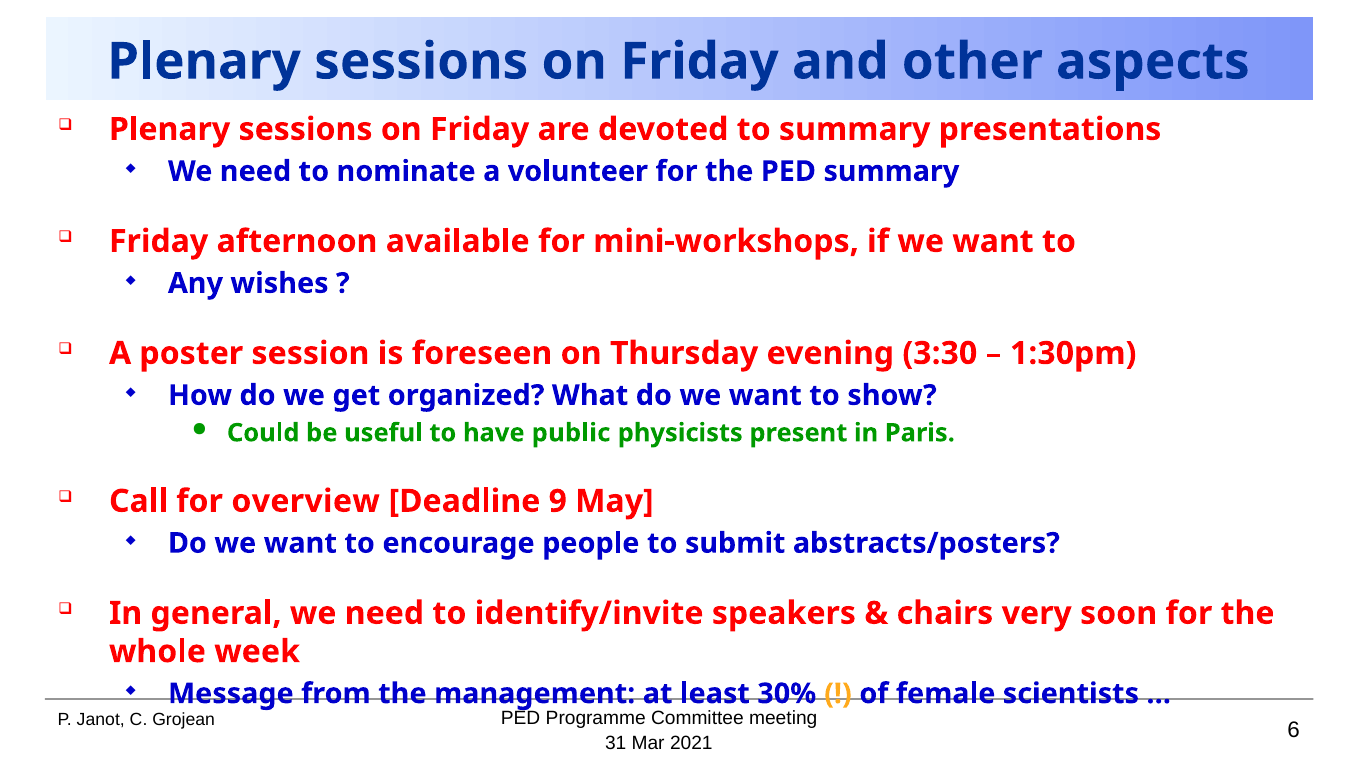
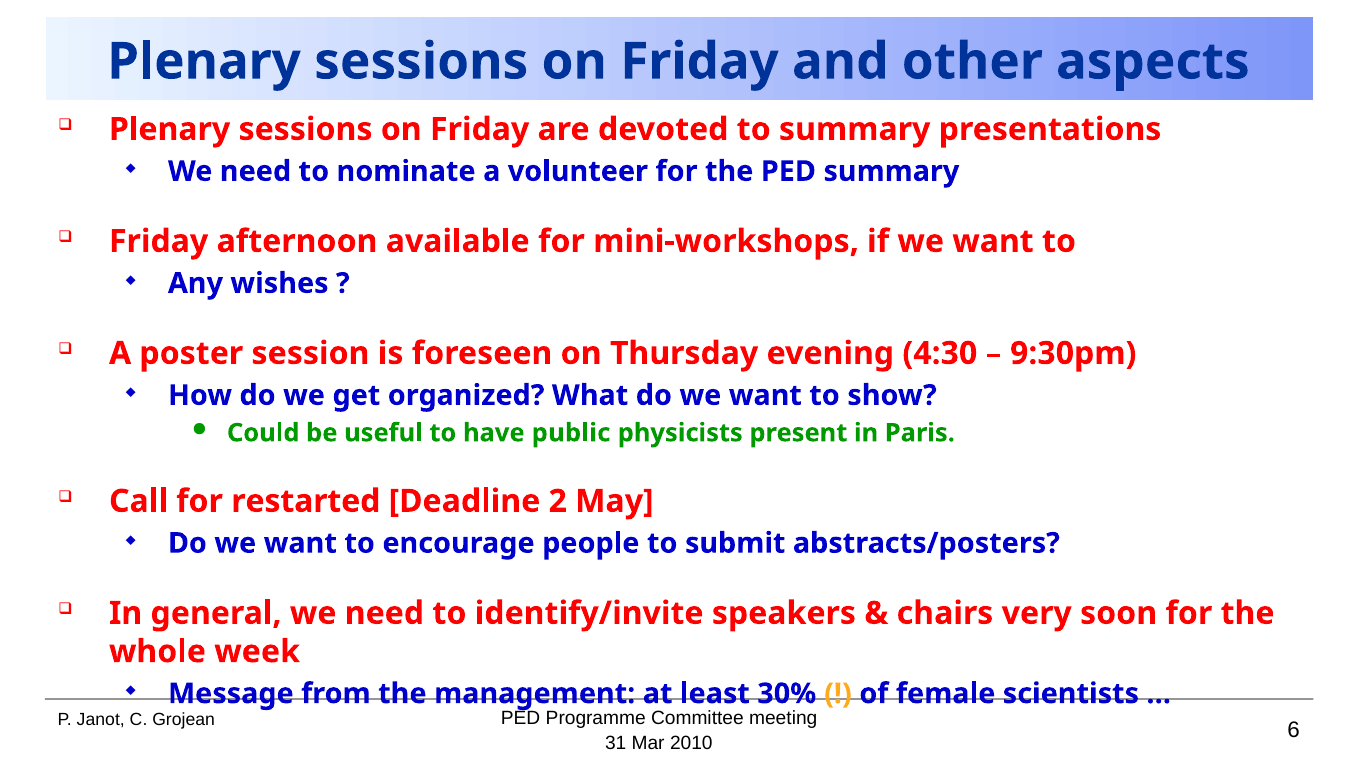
3:30: 3:30 -> 4:30
1:30pm: 1:30pm -> 9:30pm
overview: overview -> restarted
9: 9 -> 2
2021: 2021 -> 2010
